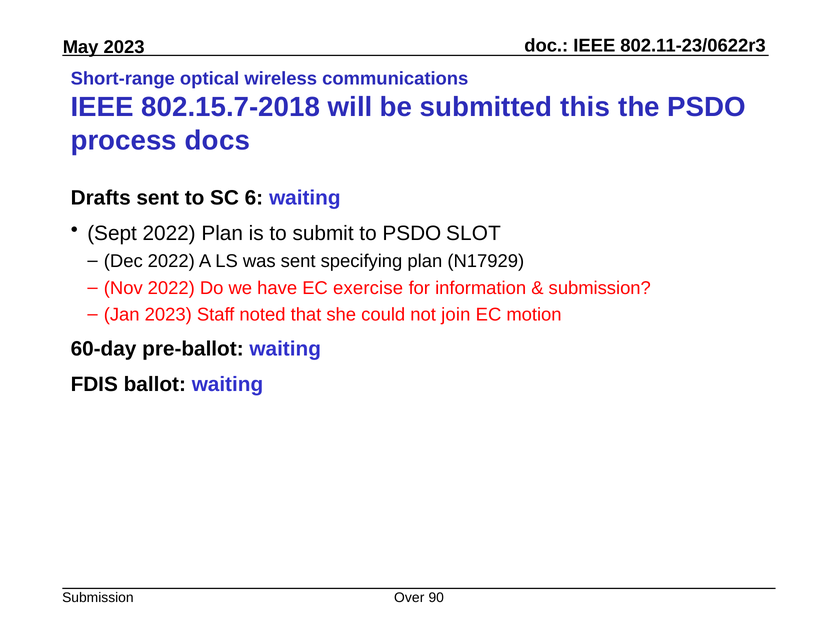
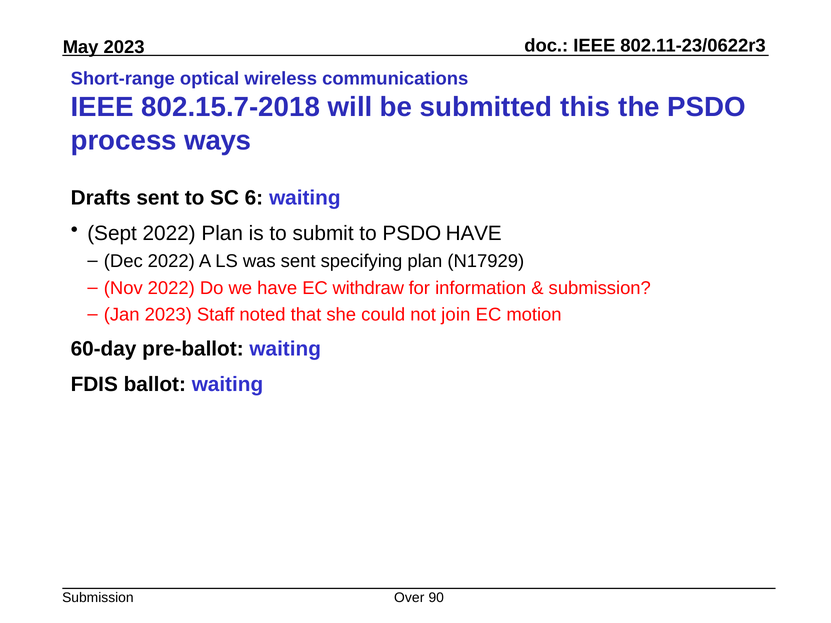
docs: docs -> ways
PSDO SLOT: SLOT -> HAVE
exercise: exercise -> withdraw
